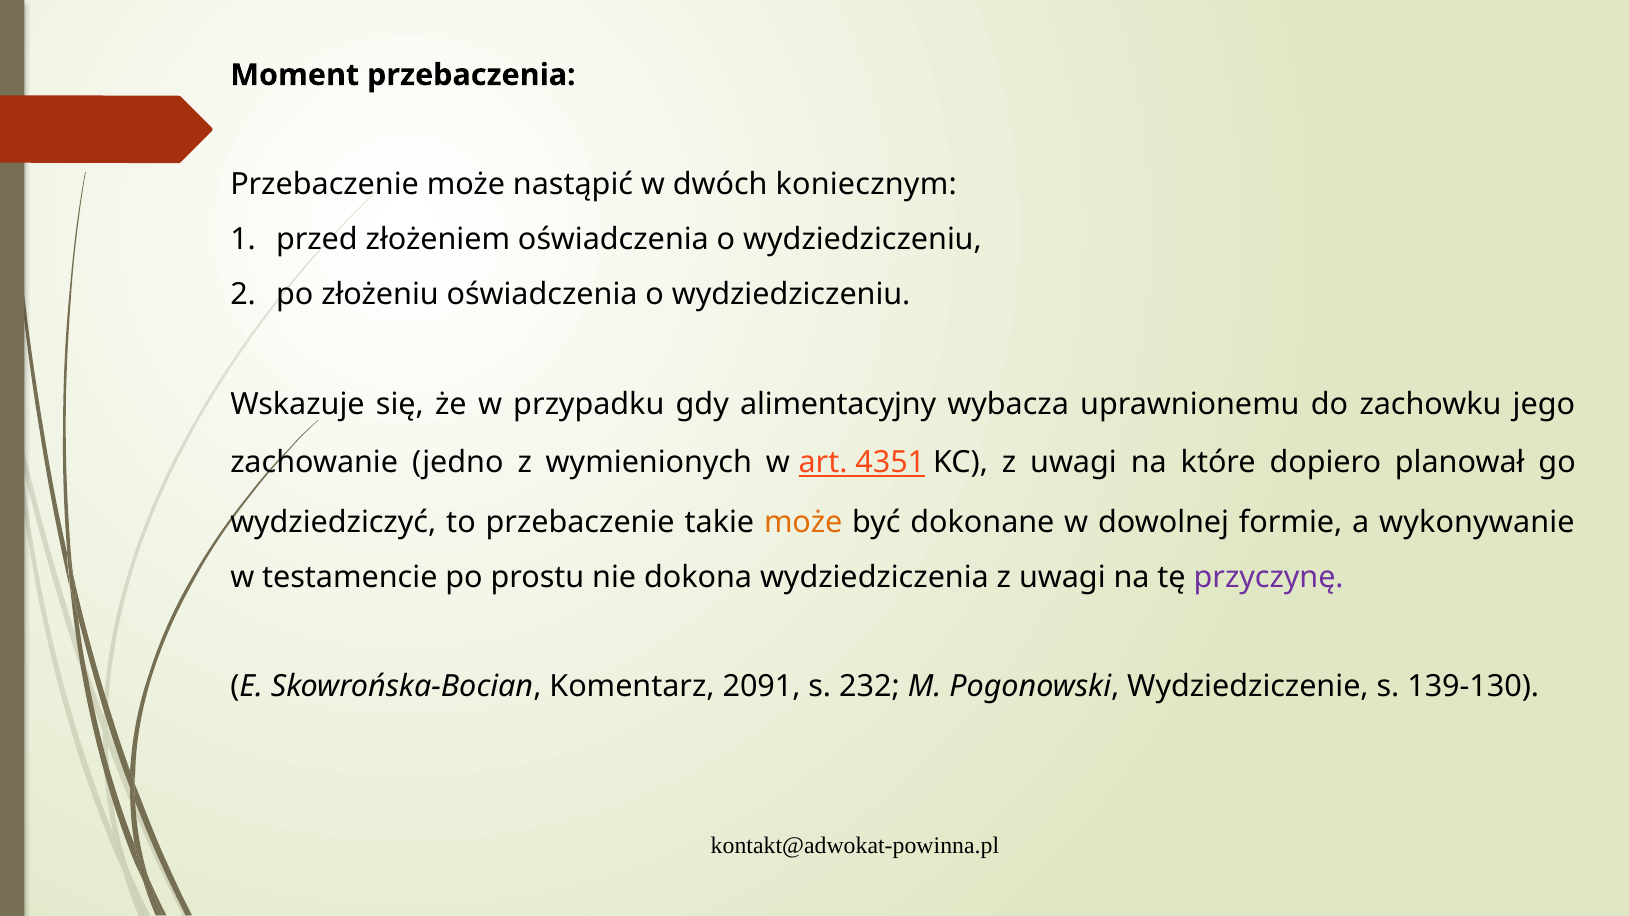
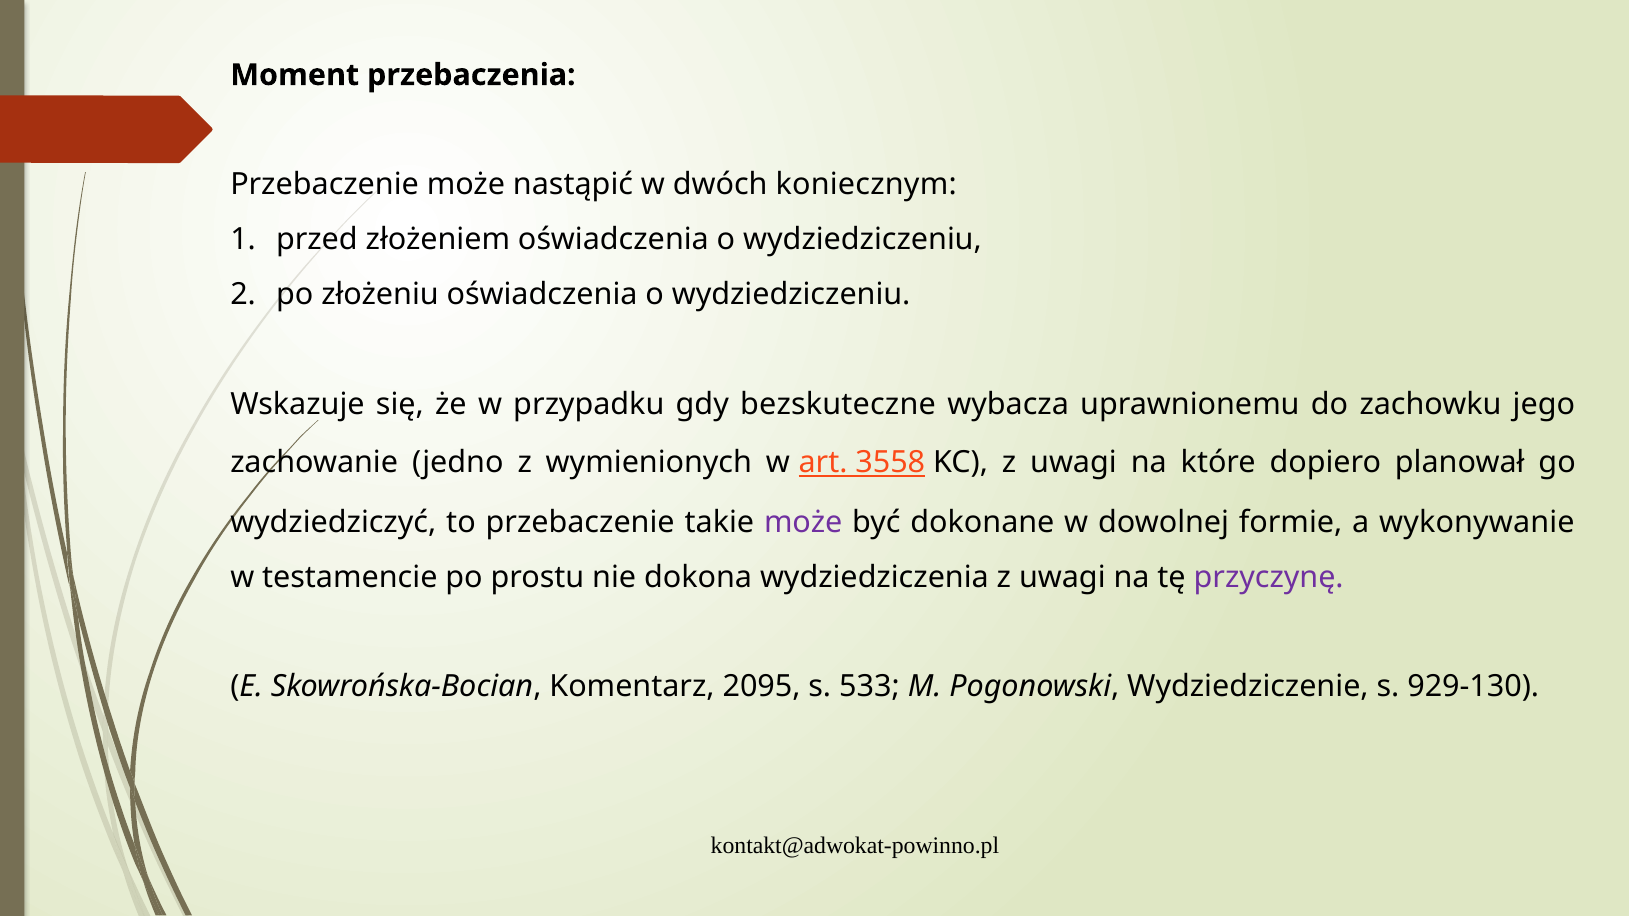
alimentacyjny: alimentacyjny -> bezskuteczne
4351: 4351 -> 3558
może at (803, 522) colour: orange -> purple
2091: 2091 -> 2095
232: 232 -> 533
139-130: 139-130 -> 929-130
kontakt@adwokat-powinna.pl: kontakt@adwokat-powinna.pl -> kontakt@adwokat-powinno.pl
